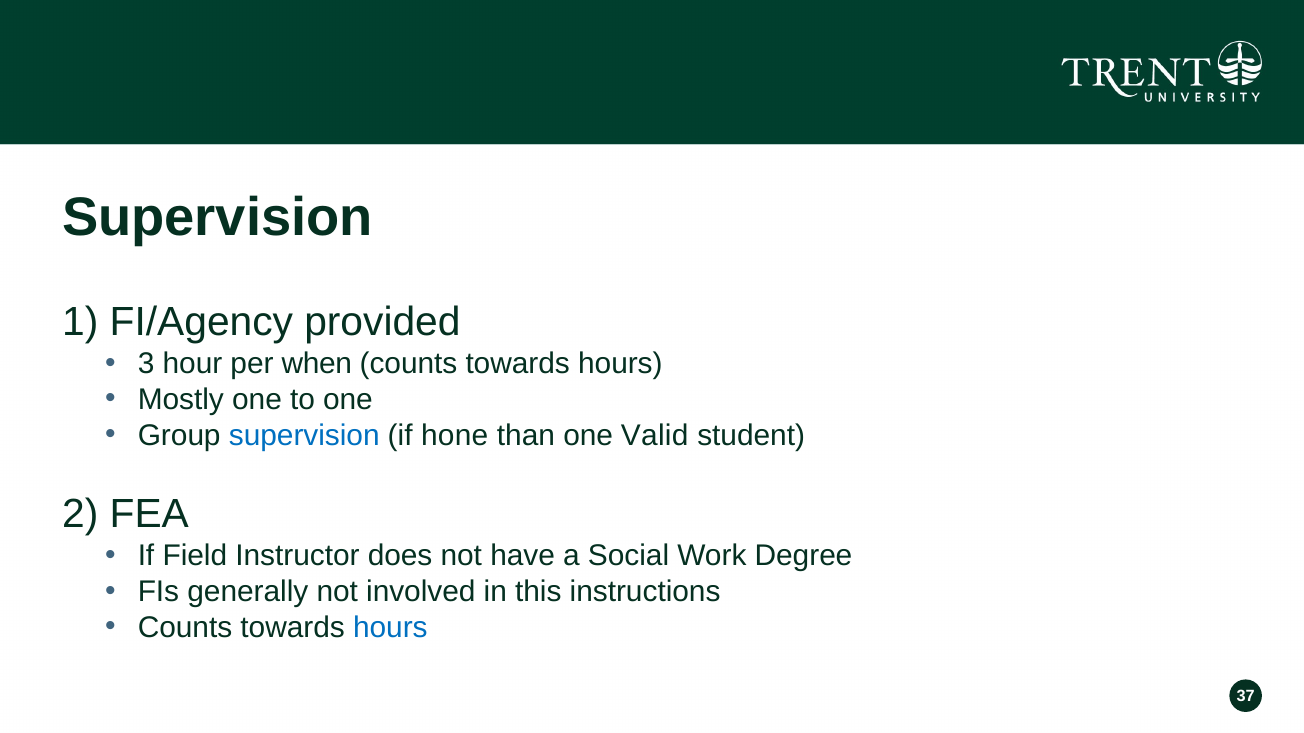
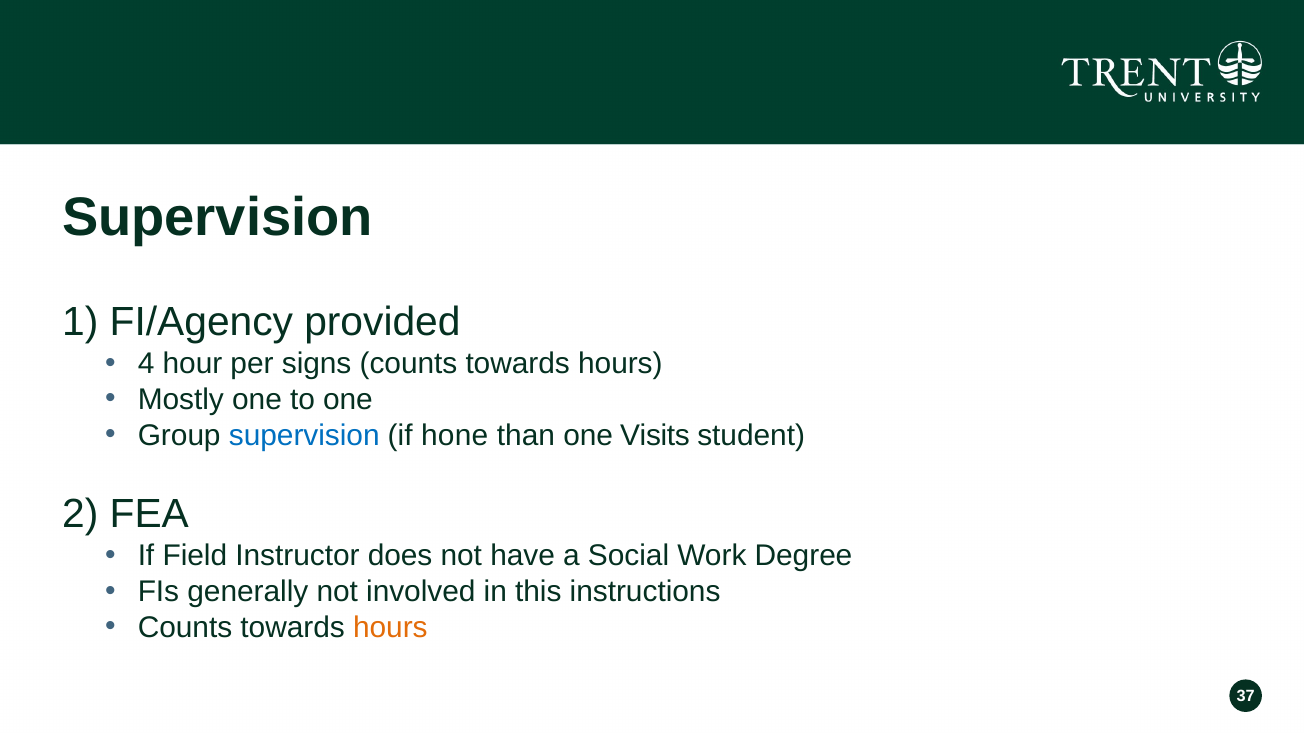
3: 3 -> 4
when: when -> signs
Valid: Valid -> Visits
hours at (390, 628) colour: blue -> orange
